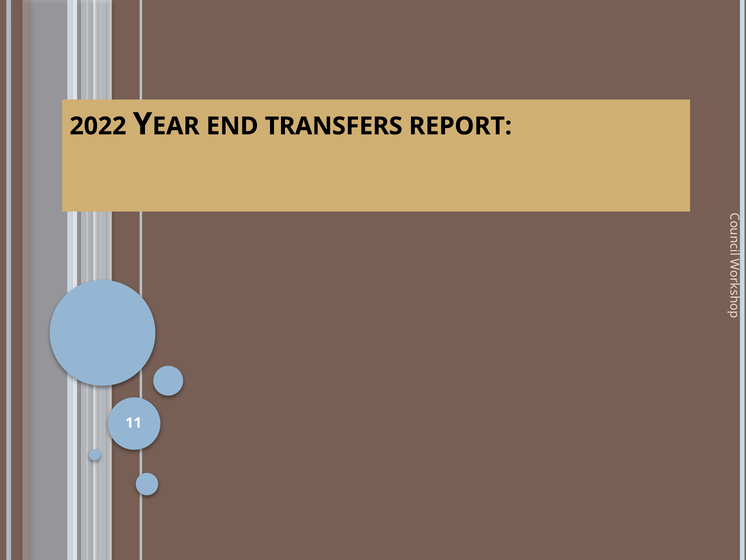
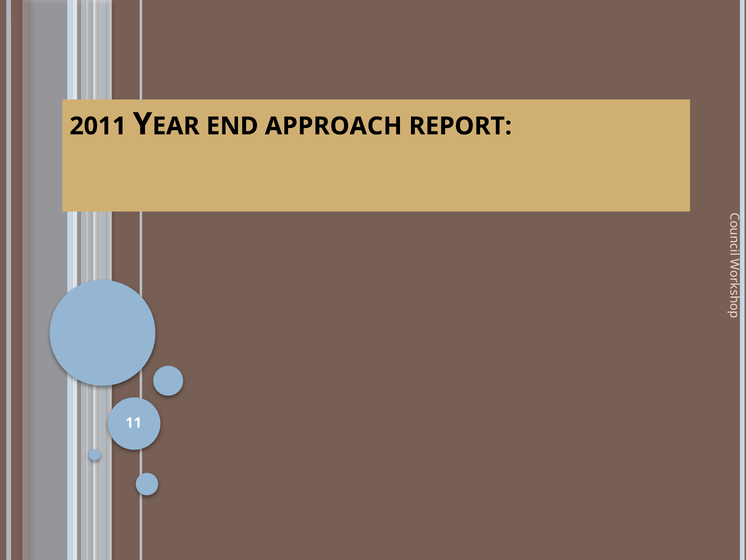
2022: 2022 -> 2011
TRANSFERS: TRANSFERS -> APPROACH
